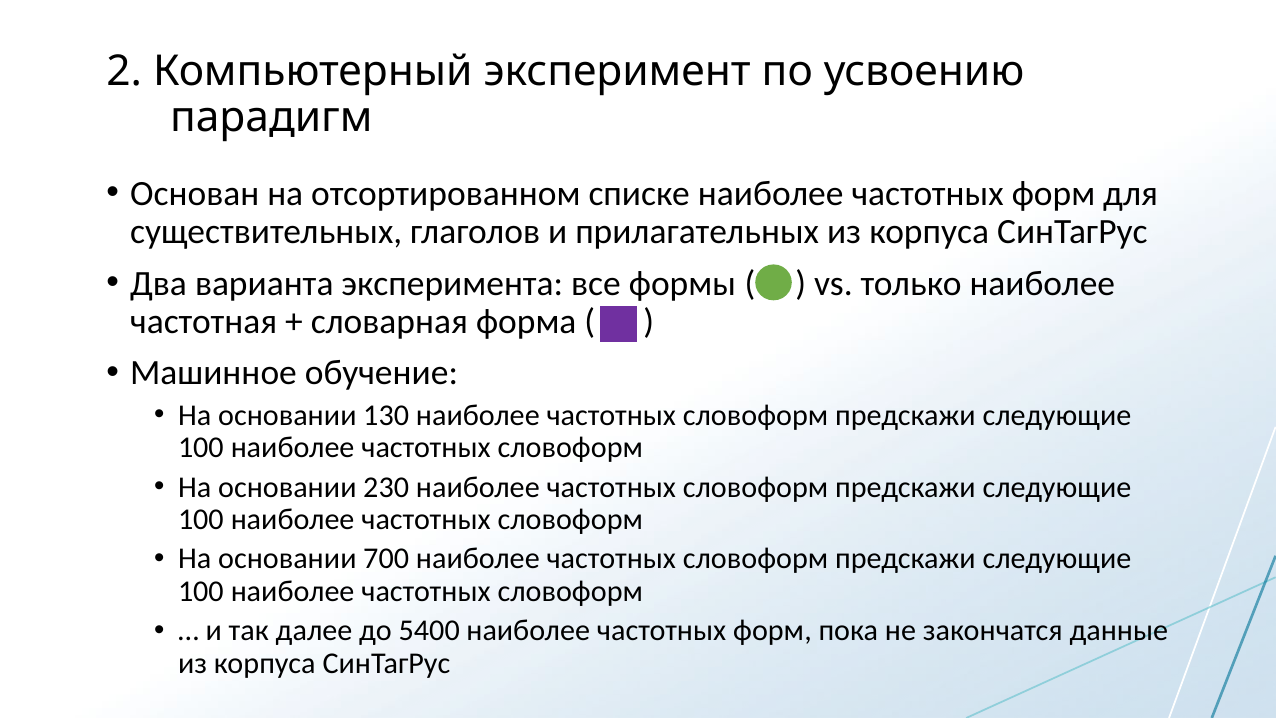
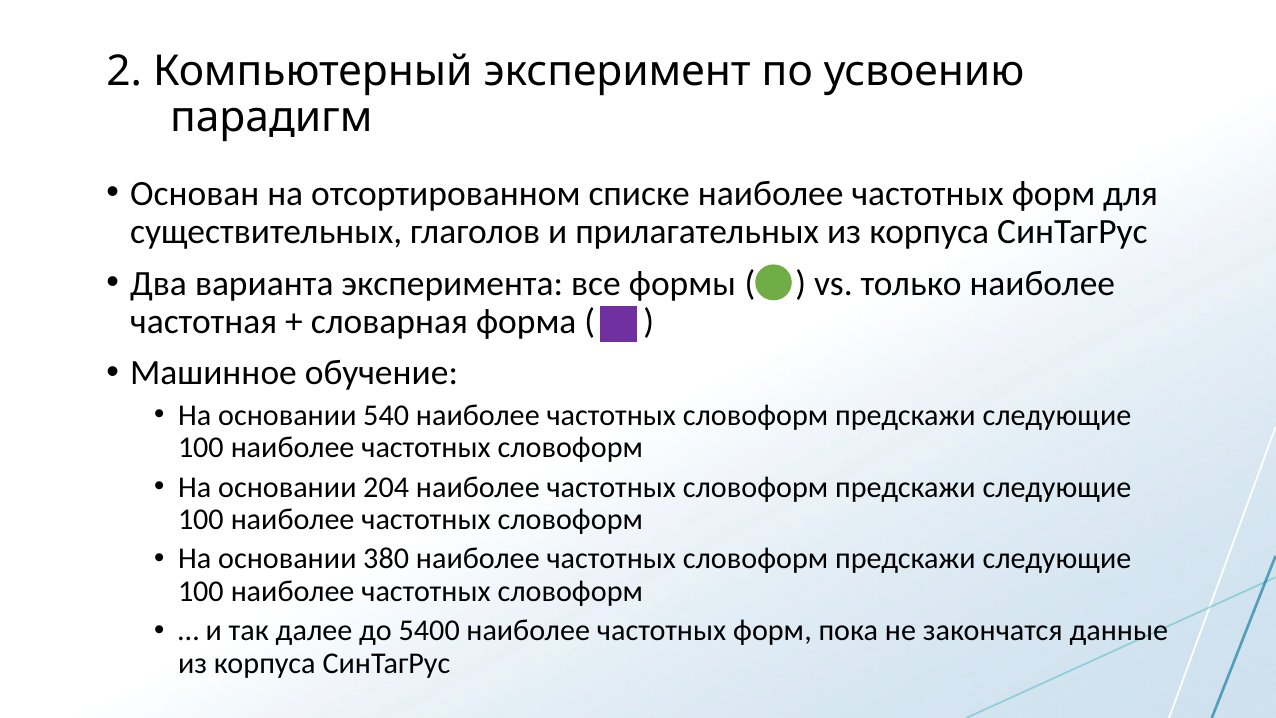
130: 130 -> 540
230: 230 -> 204
700: 700 -> 380
